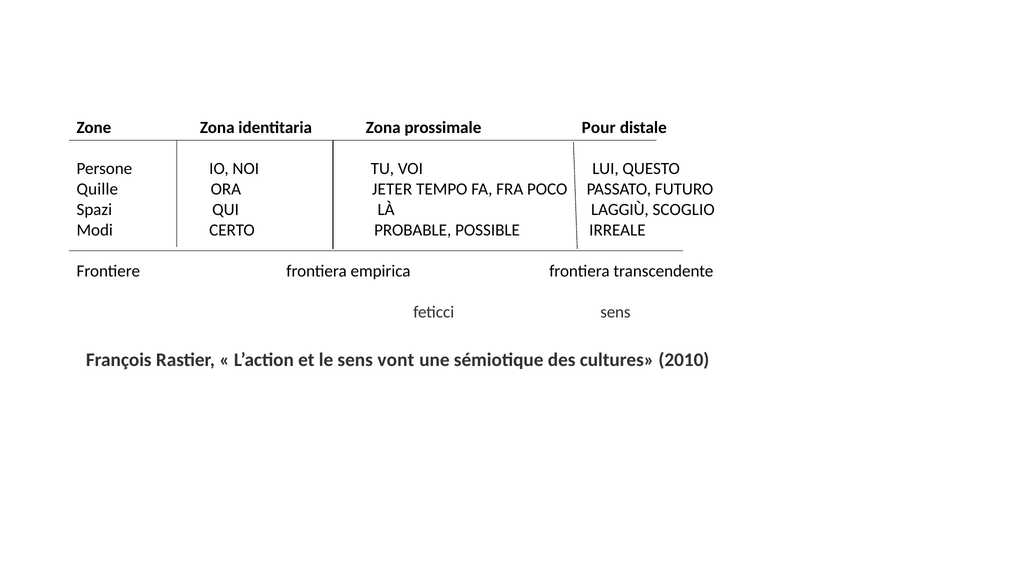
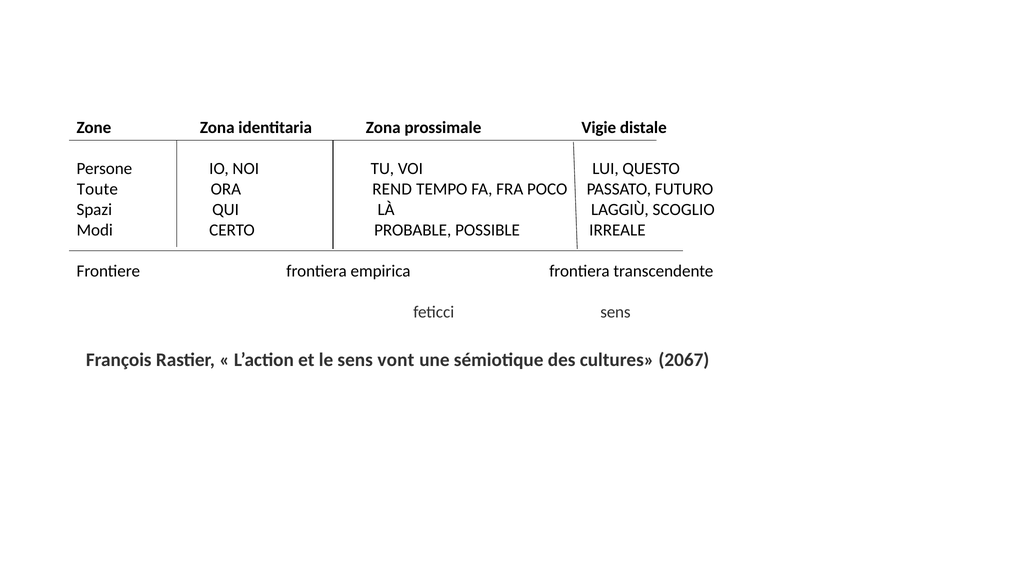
Pour: Pour -> Vigie
Quille: Quille -> Toute
JETER: JETER -> REND
2010: 2010 -> 2067
